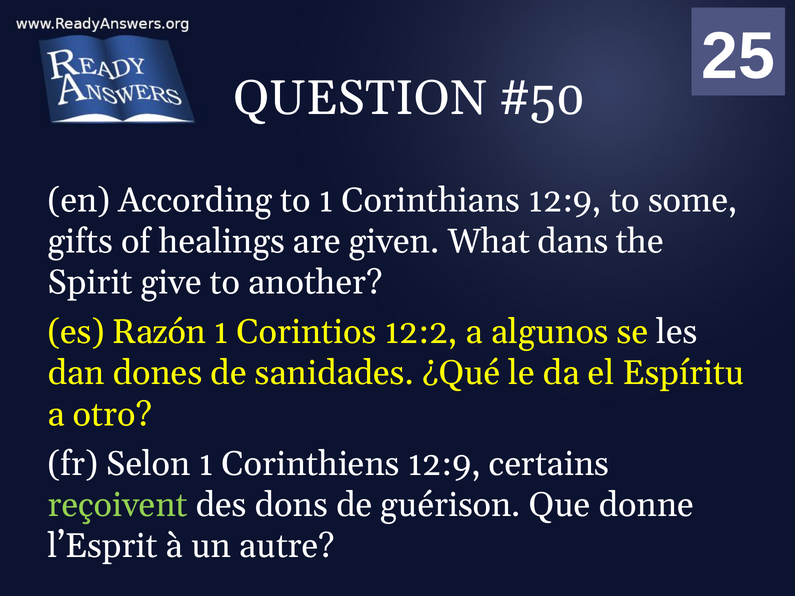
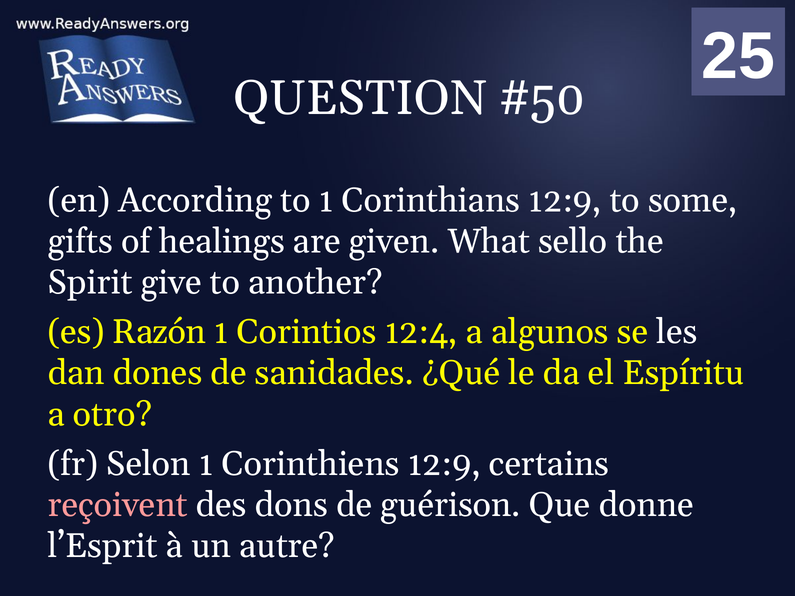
dans: dans -> sello
12:2: 12:2 -> 12:4
reçoivent colour: light green -> pink
